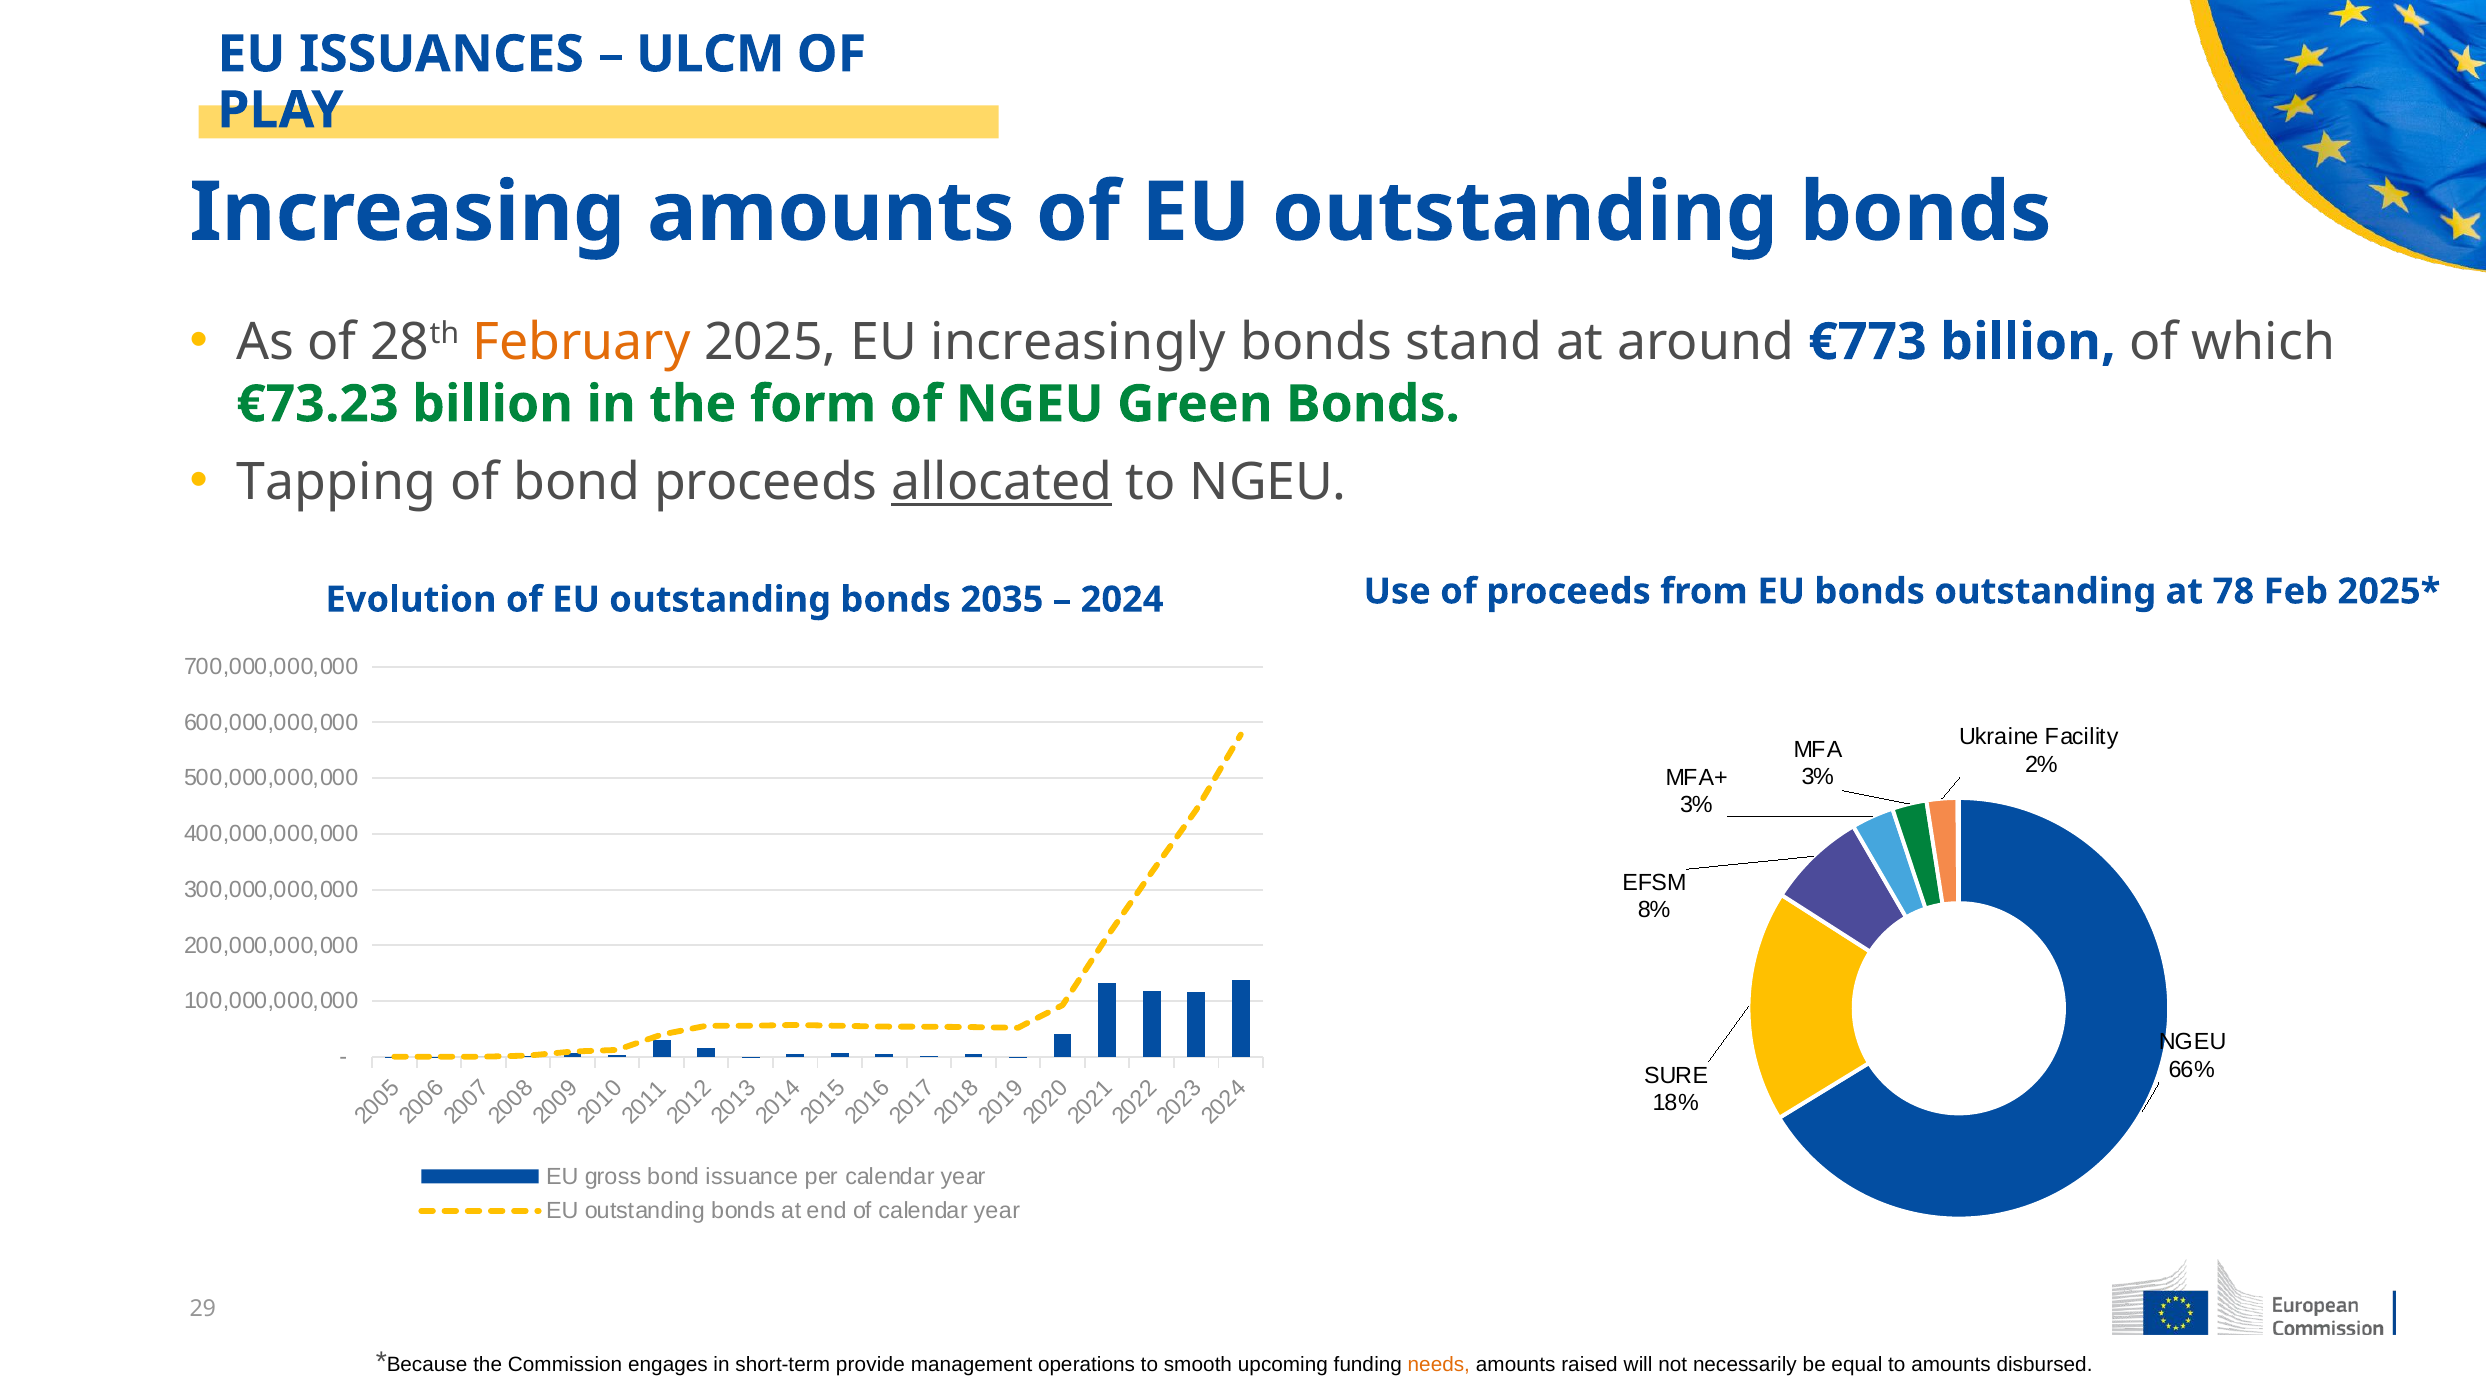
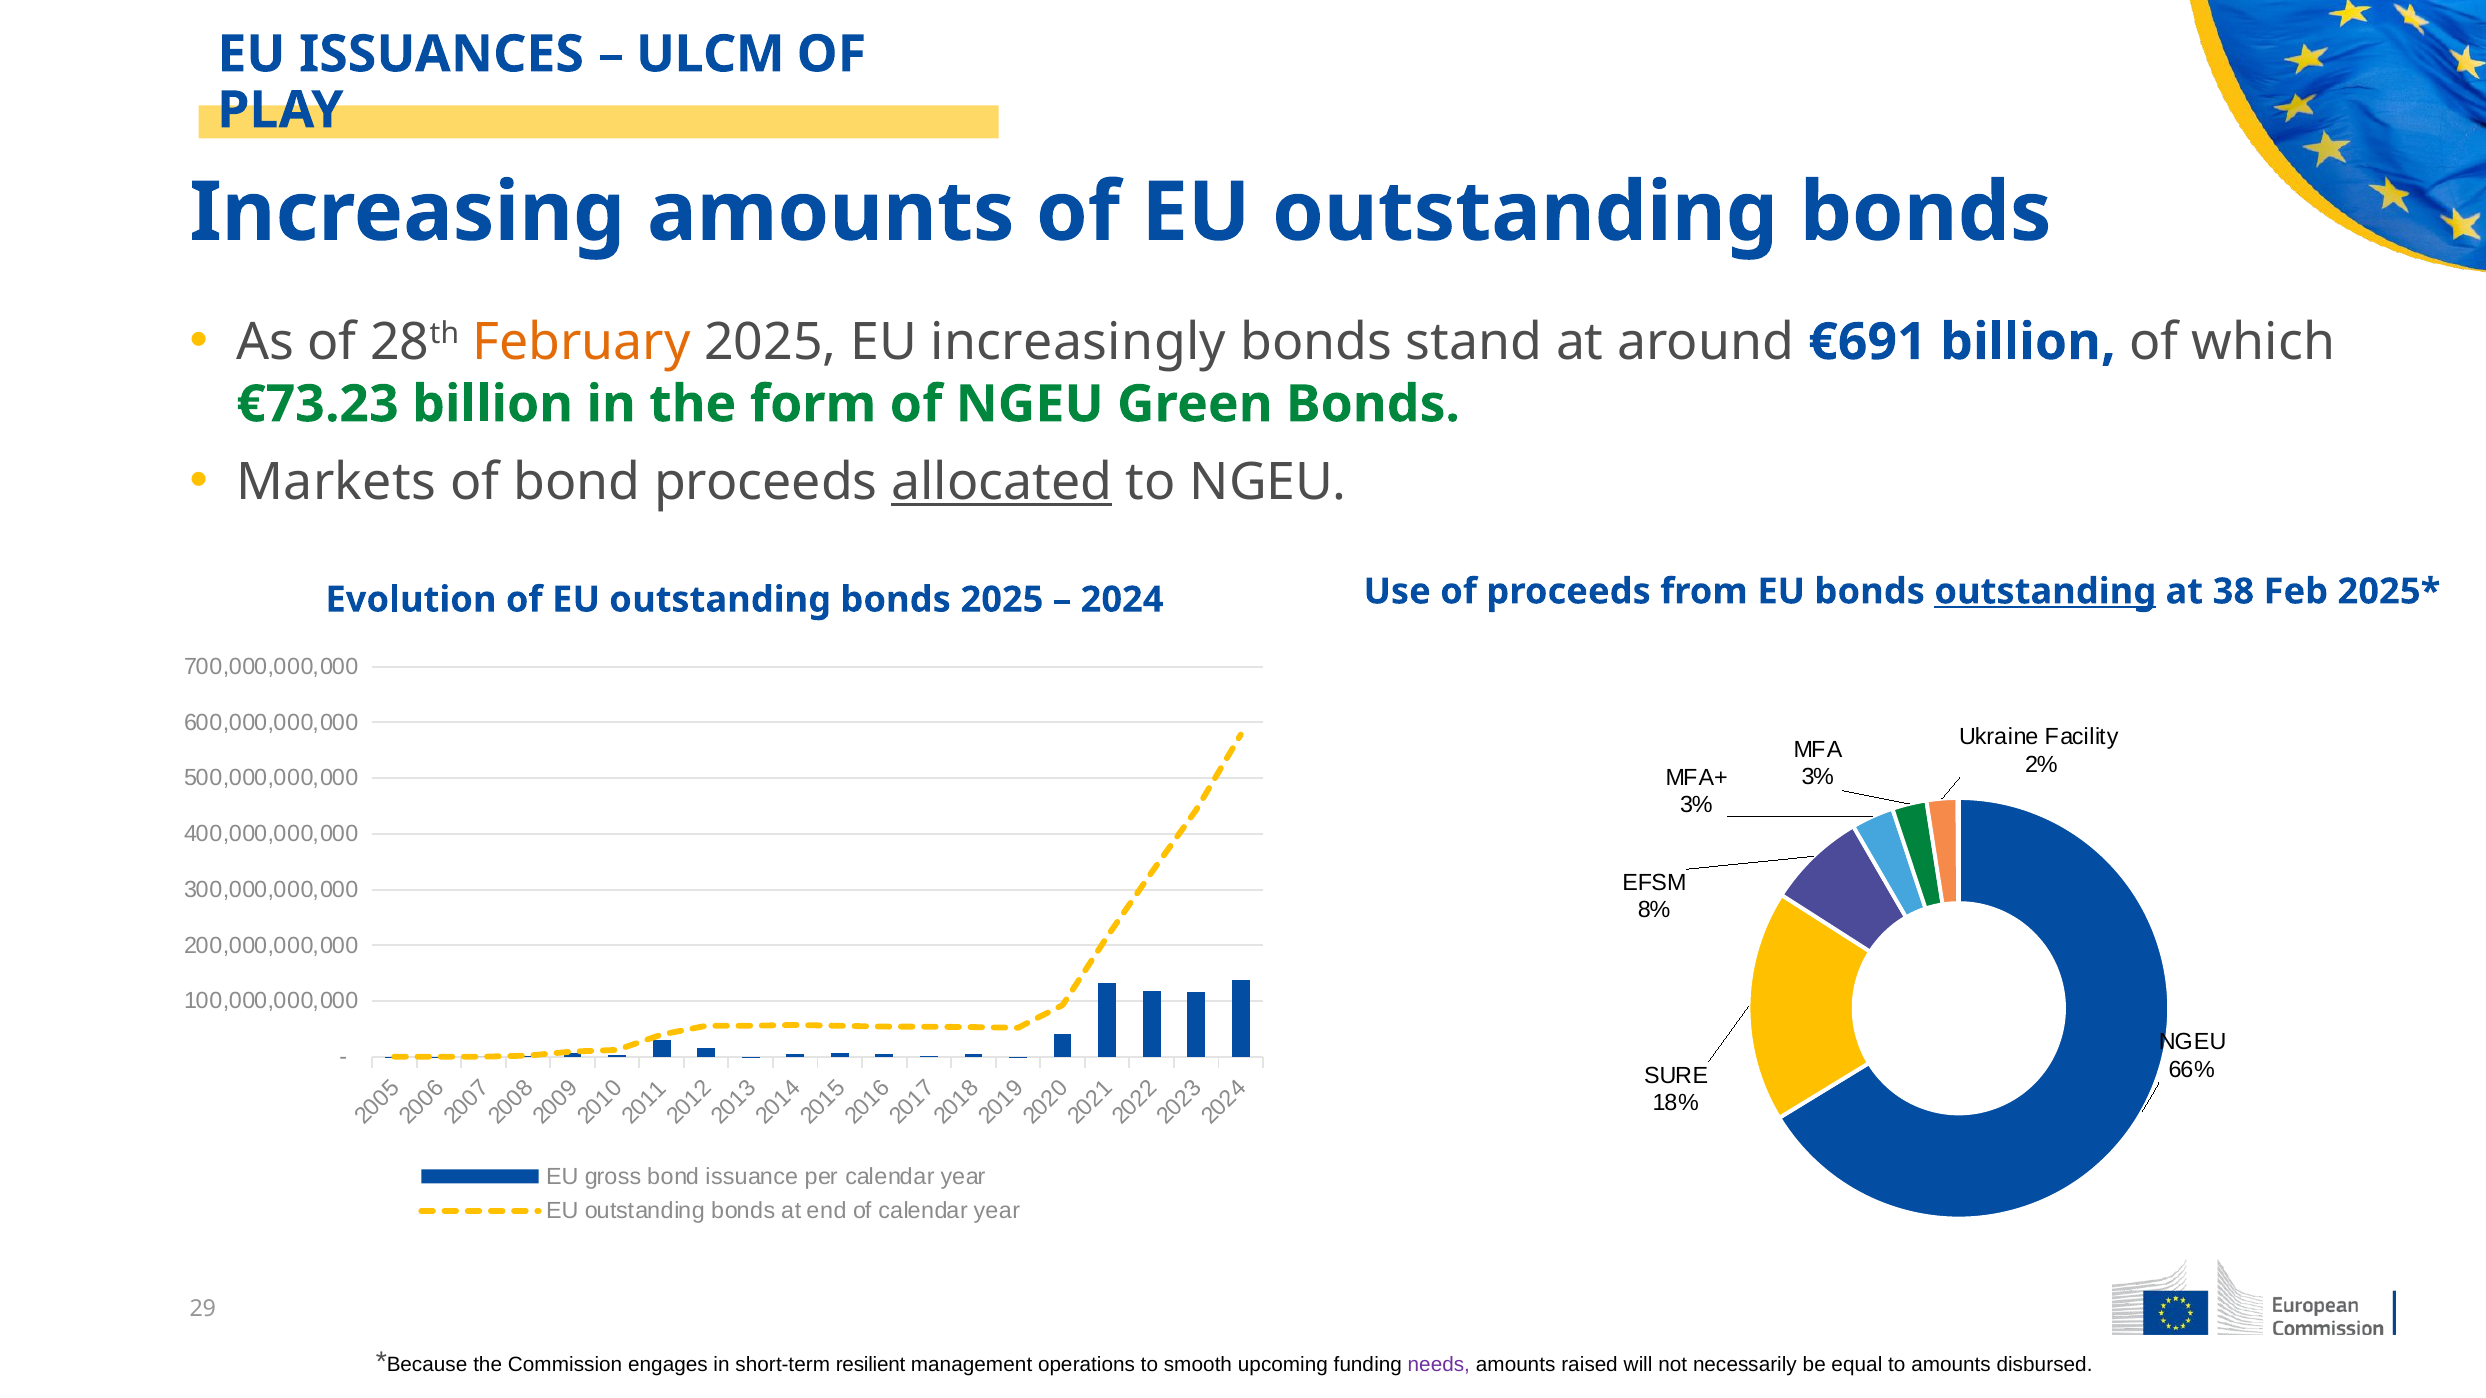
€773: €773 -> €691
Tapping: Tapping -> Markets
outstanding at (2045, 592) underline: none -> present
78: 78 -> 38
bonds 2035: 2035 -> 2025
provide: provide -> resilient
needs colour: orange -> purple
